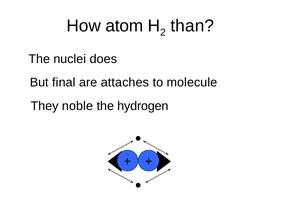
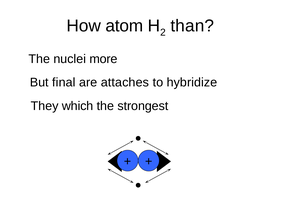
does: does -> more
molecule: molecule -> hybridize
noble: noble -> which
hydrogen: hydrogen -> strongest
